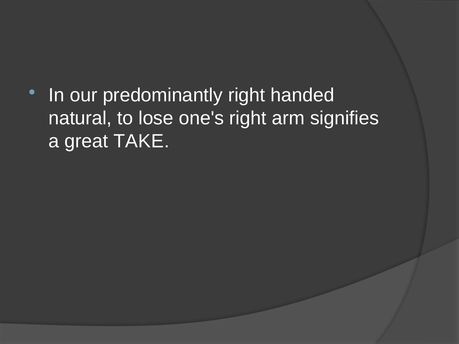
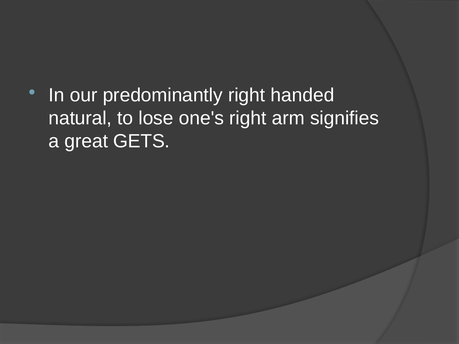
TAKE: TAKE -> GETS
